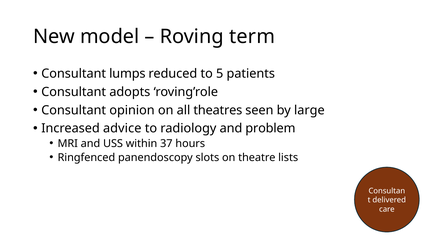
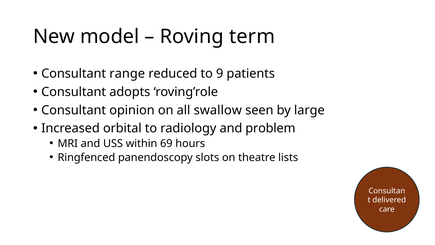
lumps: lumps -> range
5: 5 -> 9
theatres: theatres -> swallow
advice: advice -> orbital
37: 37 -> 69
